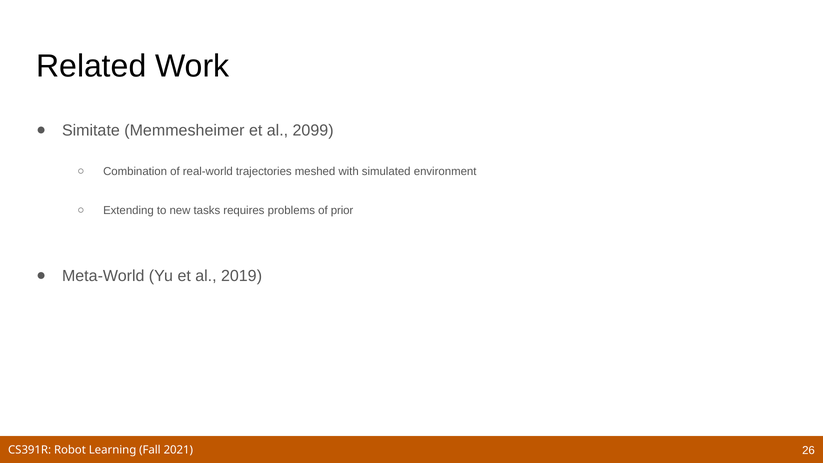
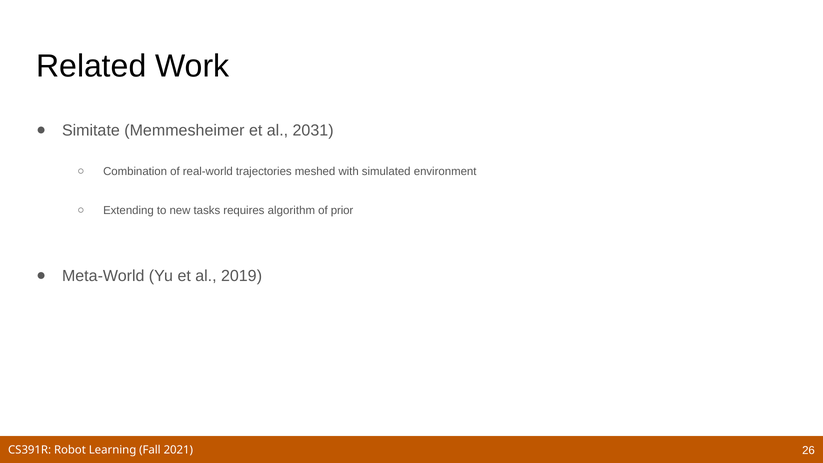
2099: 2099 -> 2031
problems: problems -> algorithm
